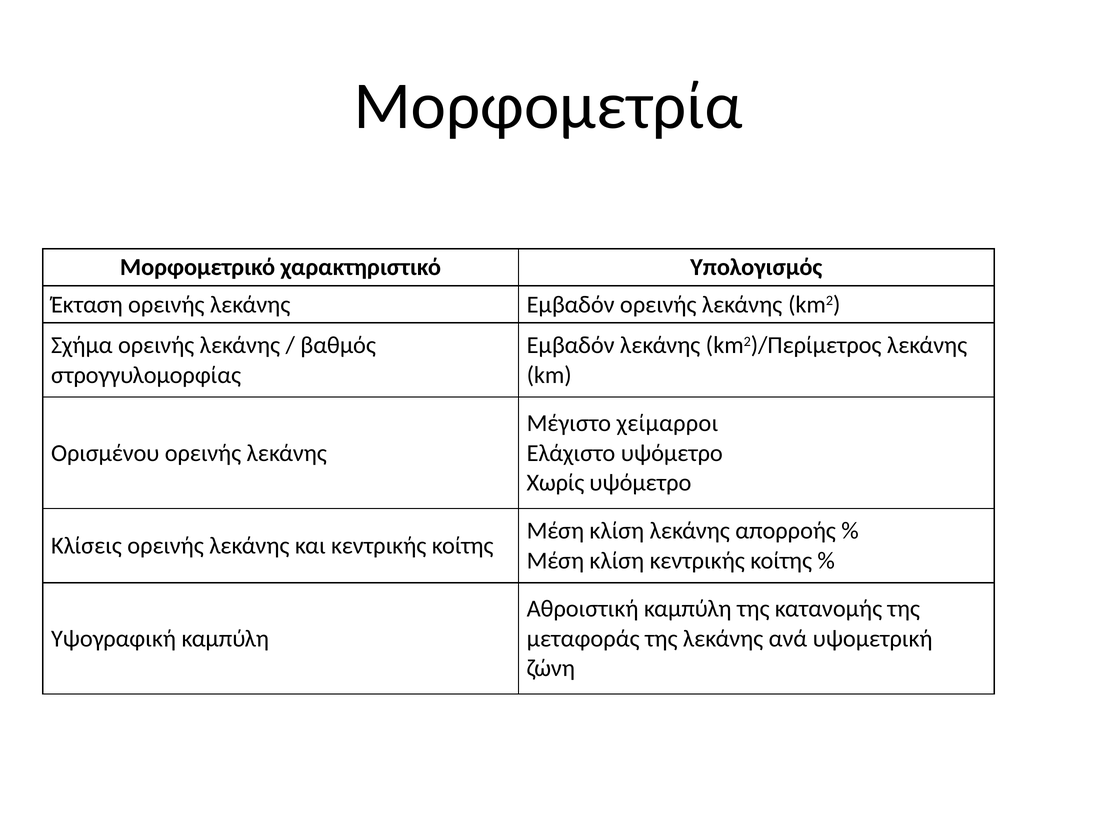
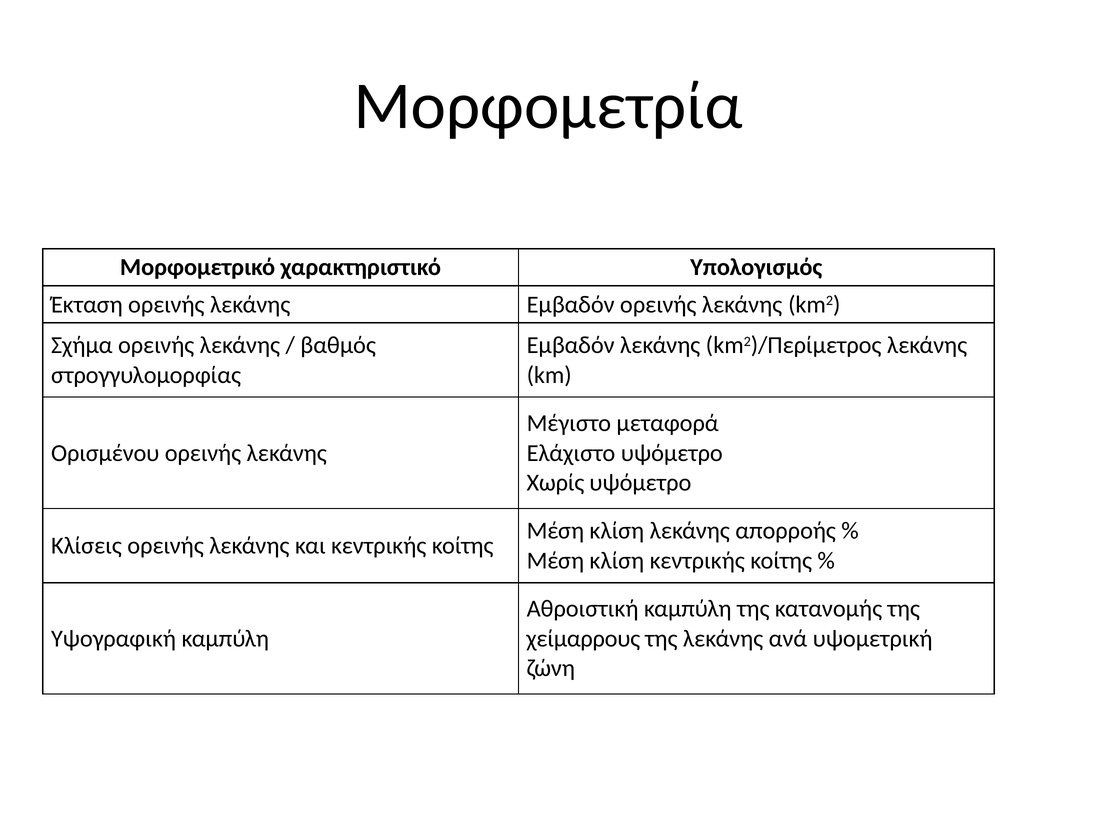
χείμαρροι: χείμαρροι -> μεταφορά
μεταφοράς: μεταφοράς -> χείμαρρους
